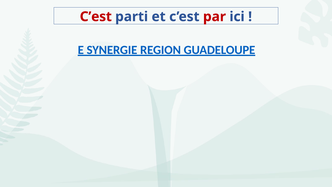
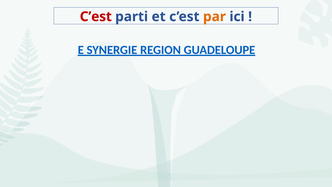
par colour: red -> orange
